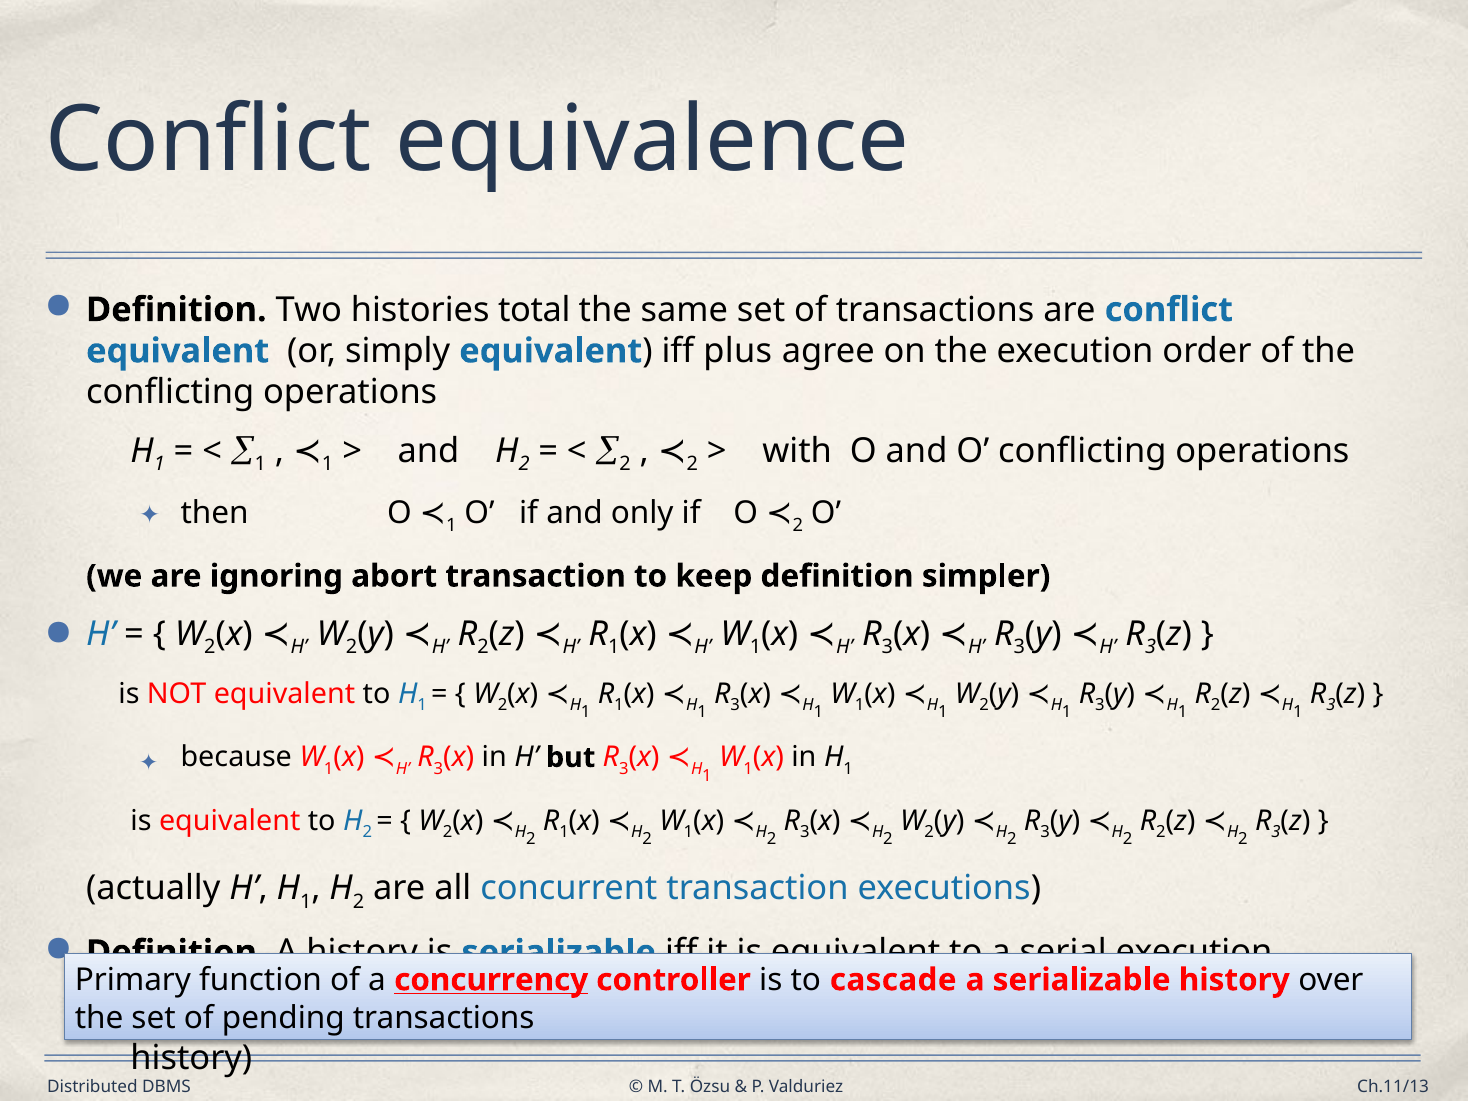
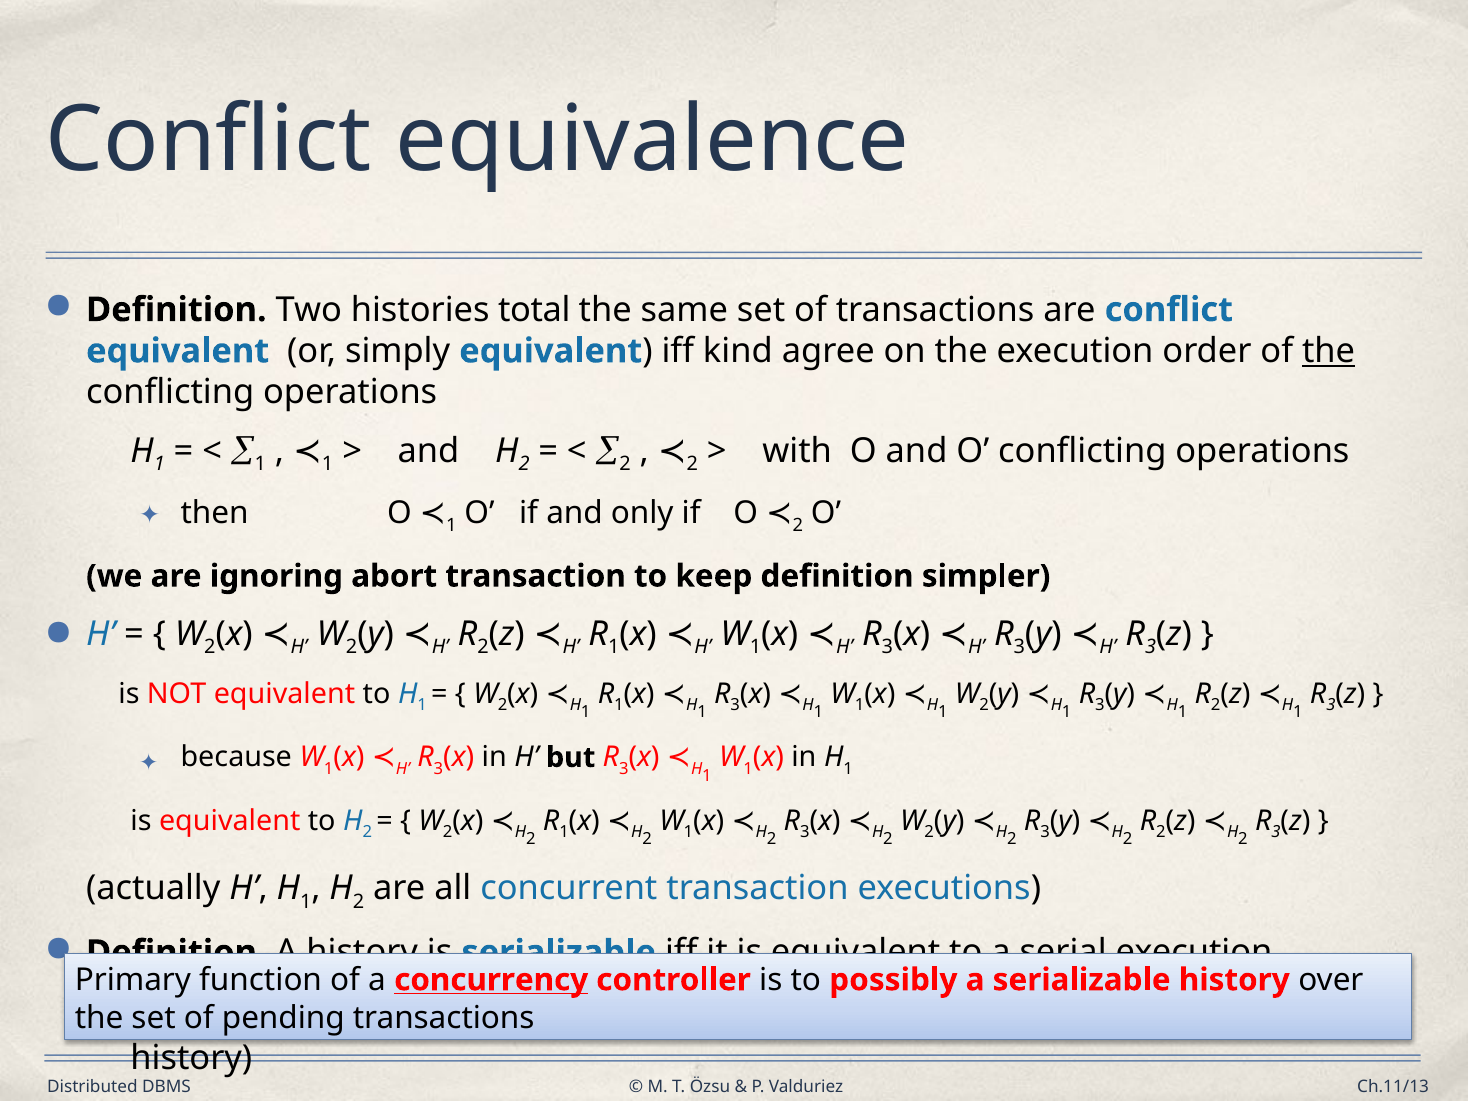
plus: plus -> kind
the at (1329, 351) underline: none -> present
cascade: cascade -> possibly
